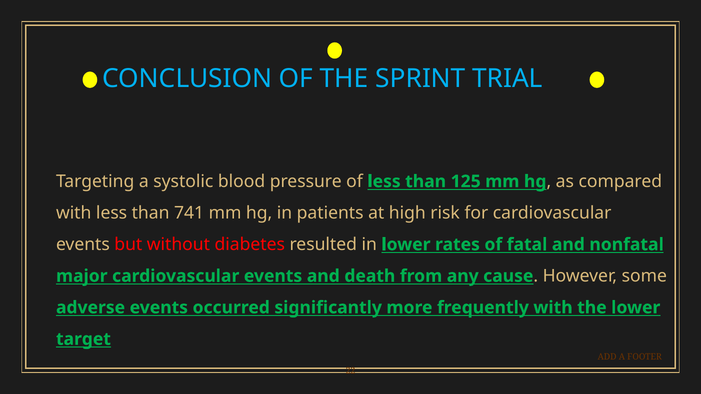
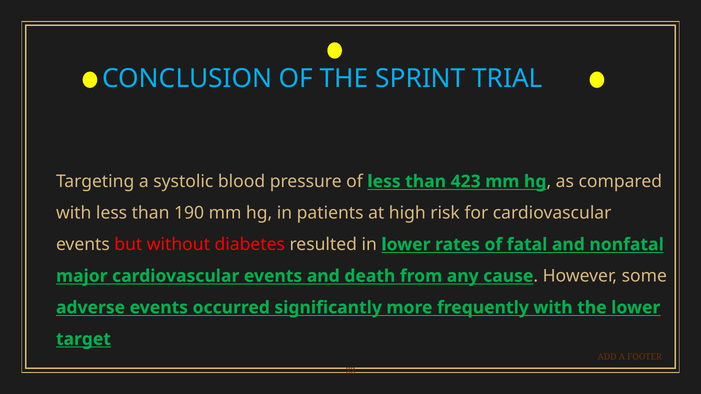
125: 125 -> 423
741: 741 -> 190
